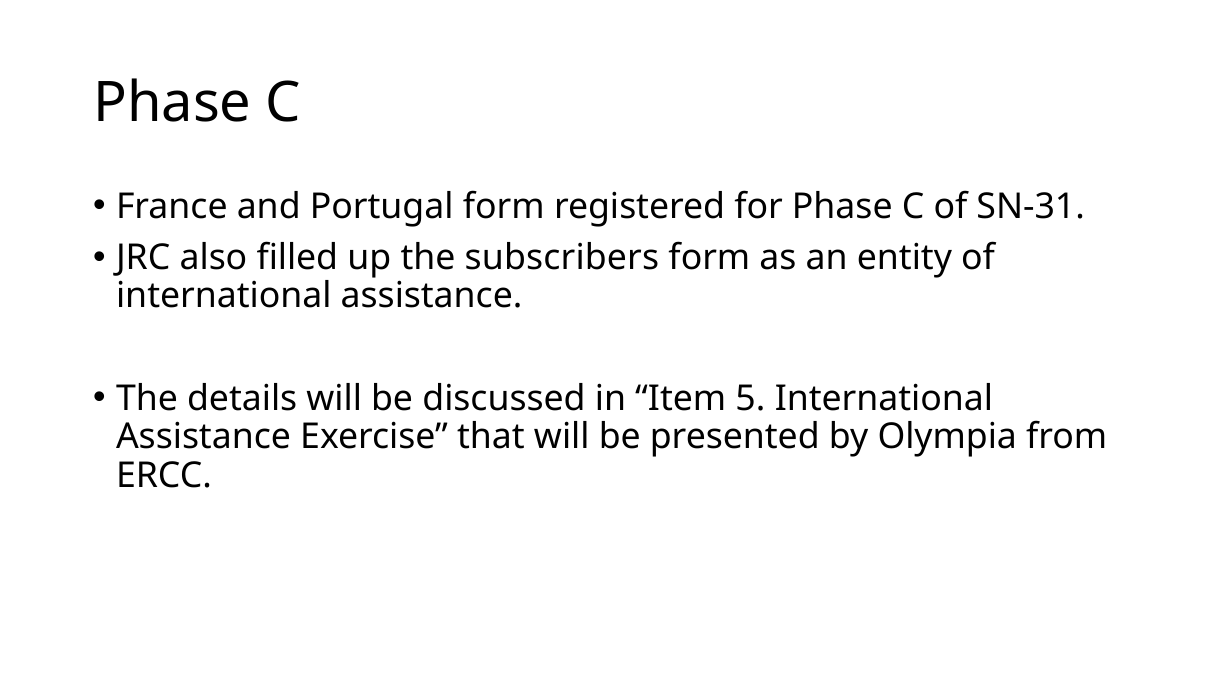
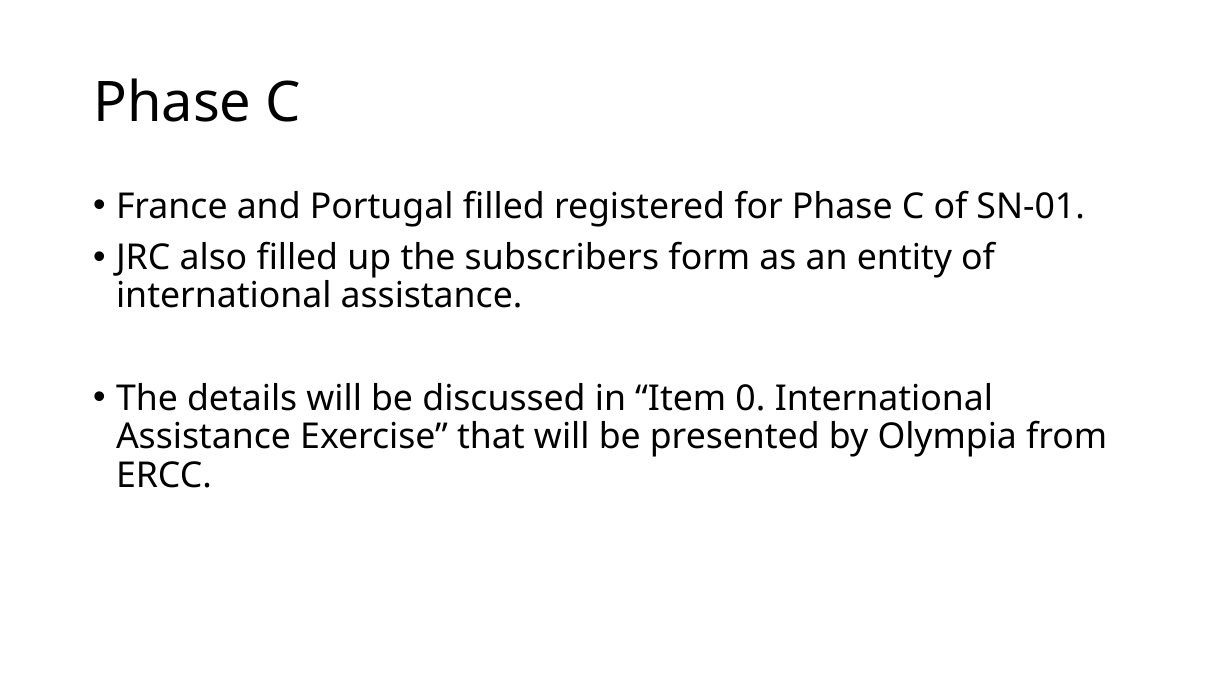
Portugal form: form -> filled
SN-31: SN-31 -> SN-01
5: 5 -> 0
